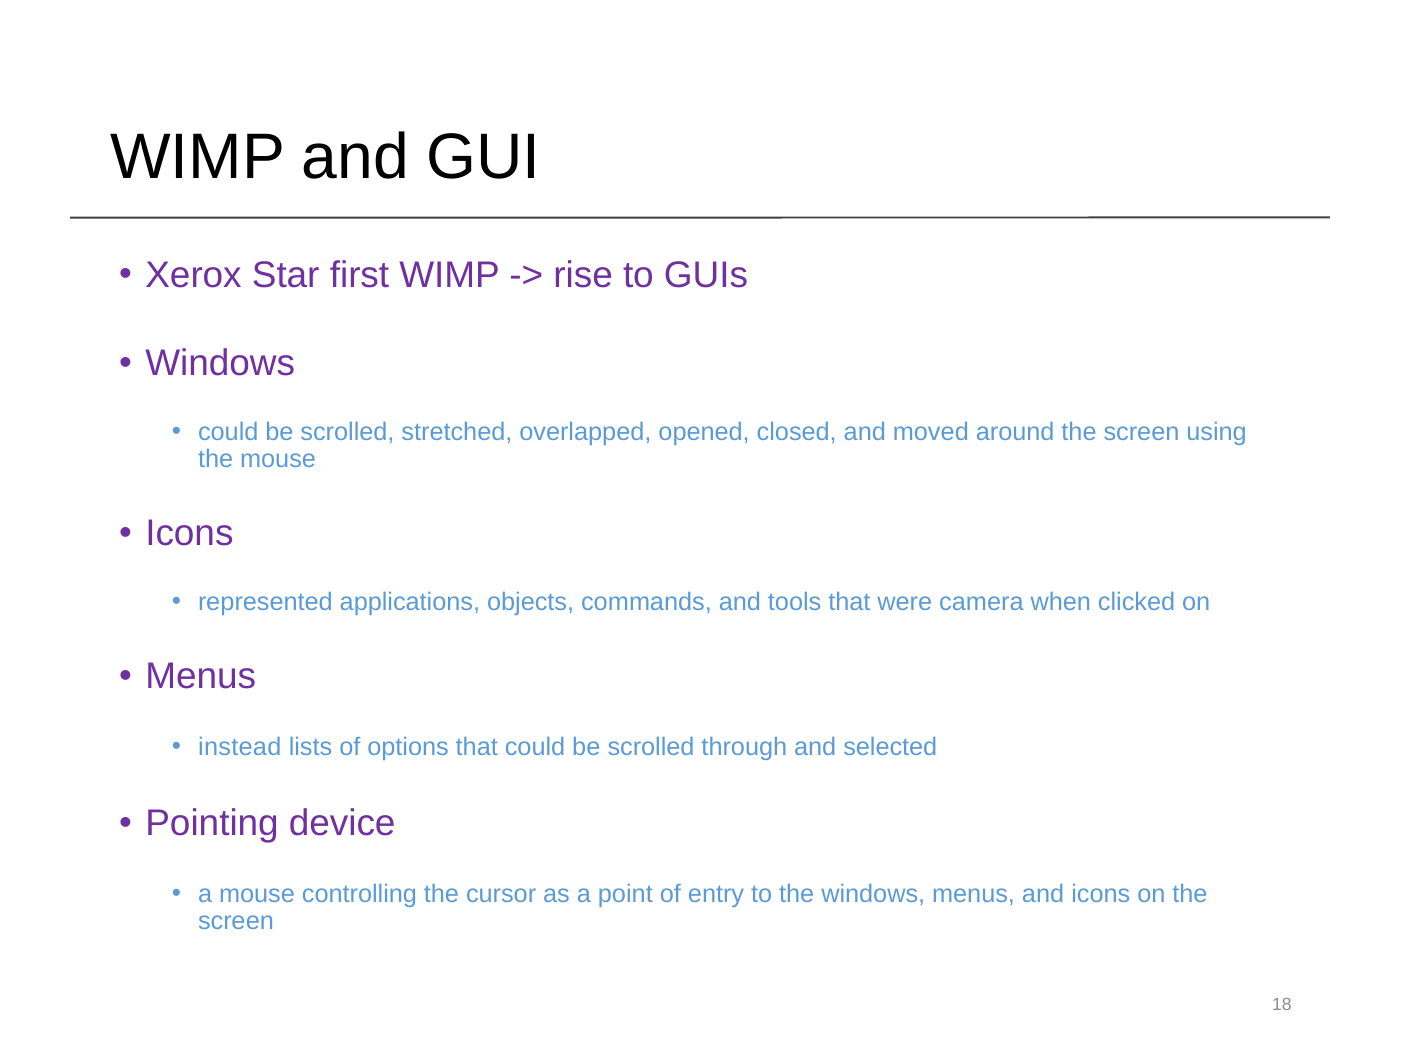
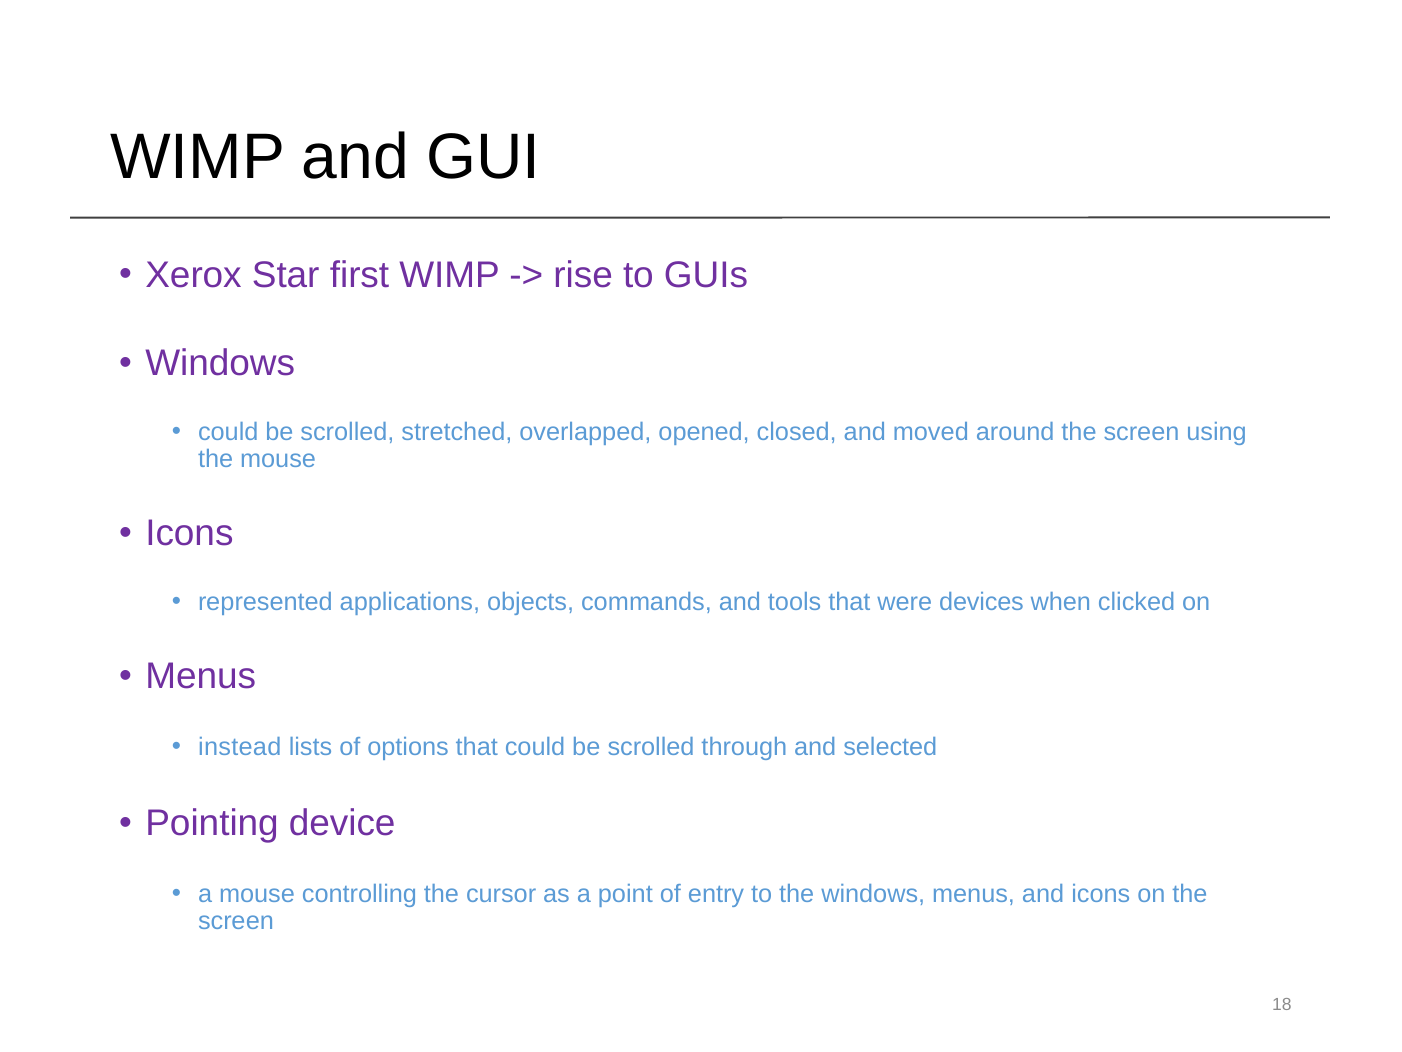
camera: camera -> devices
